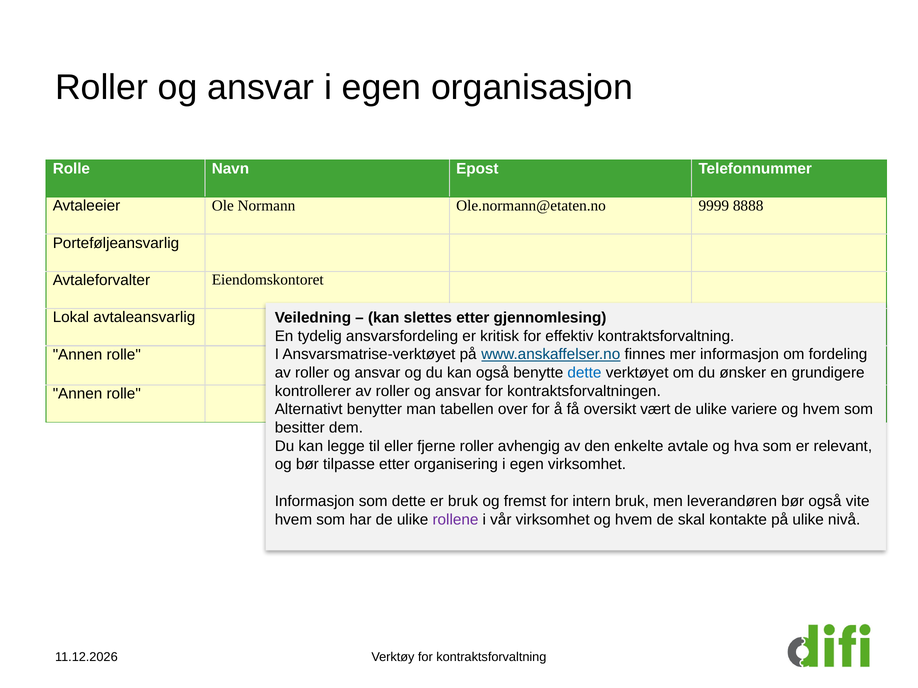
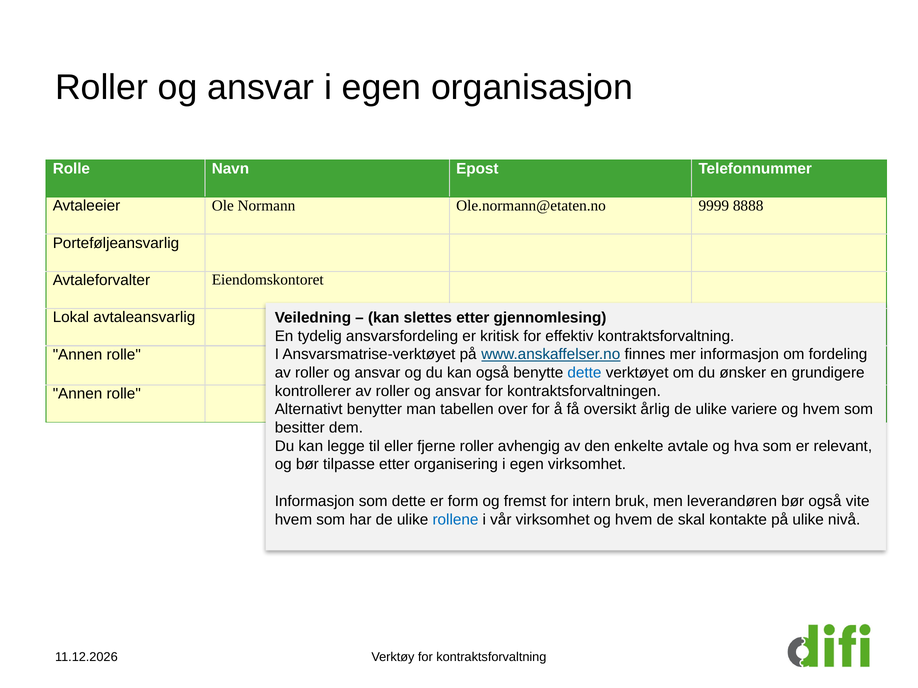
vært: vært -> årlig
er bruk: bruk -> form
rollene colour: purple -> blue
